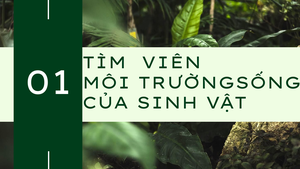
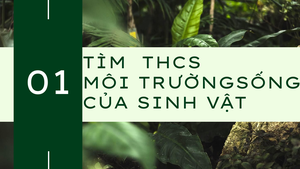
VIÊN: VIÊN -> THCS
